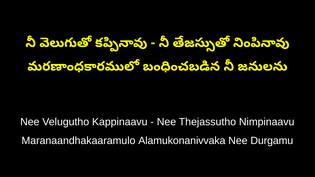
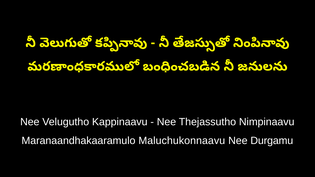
Alamukonanivvaka: Alamukonanivvaka -> Maluchukonnaavu
